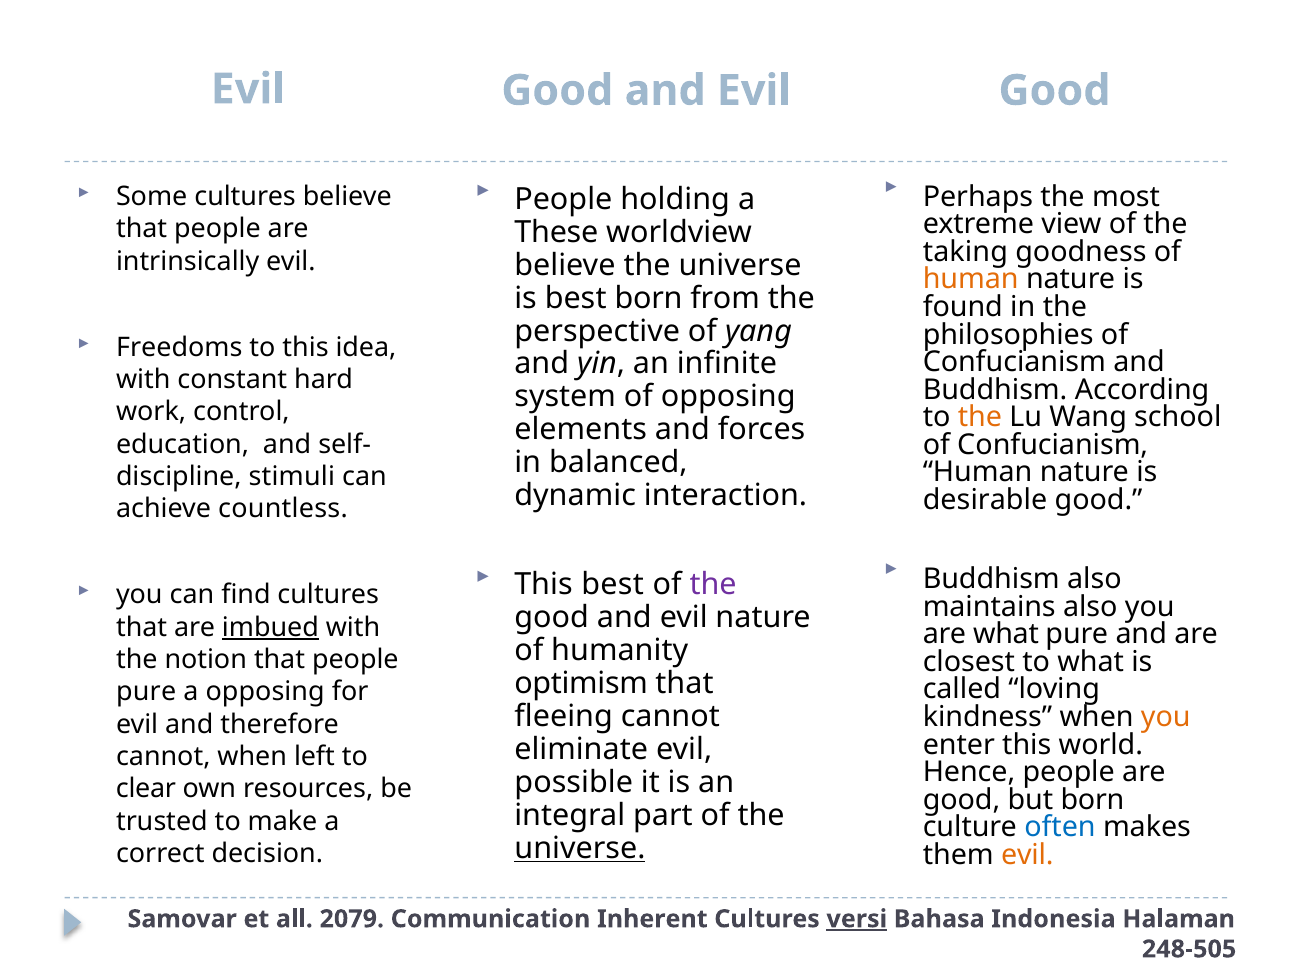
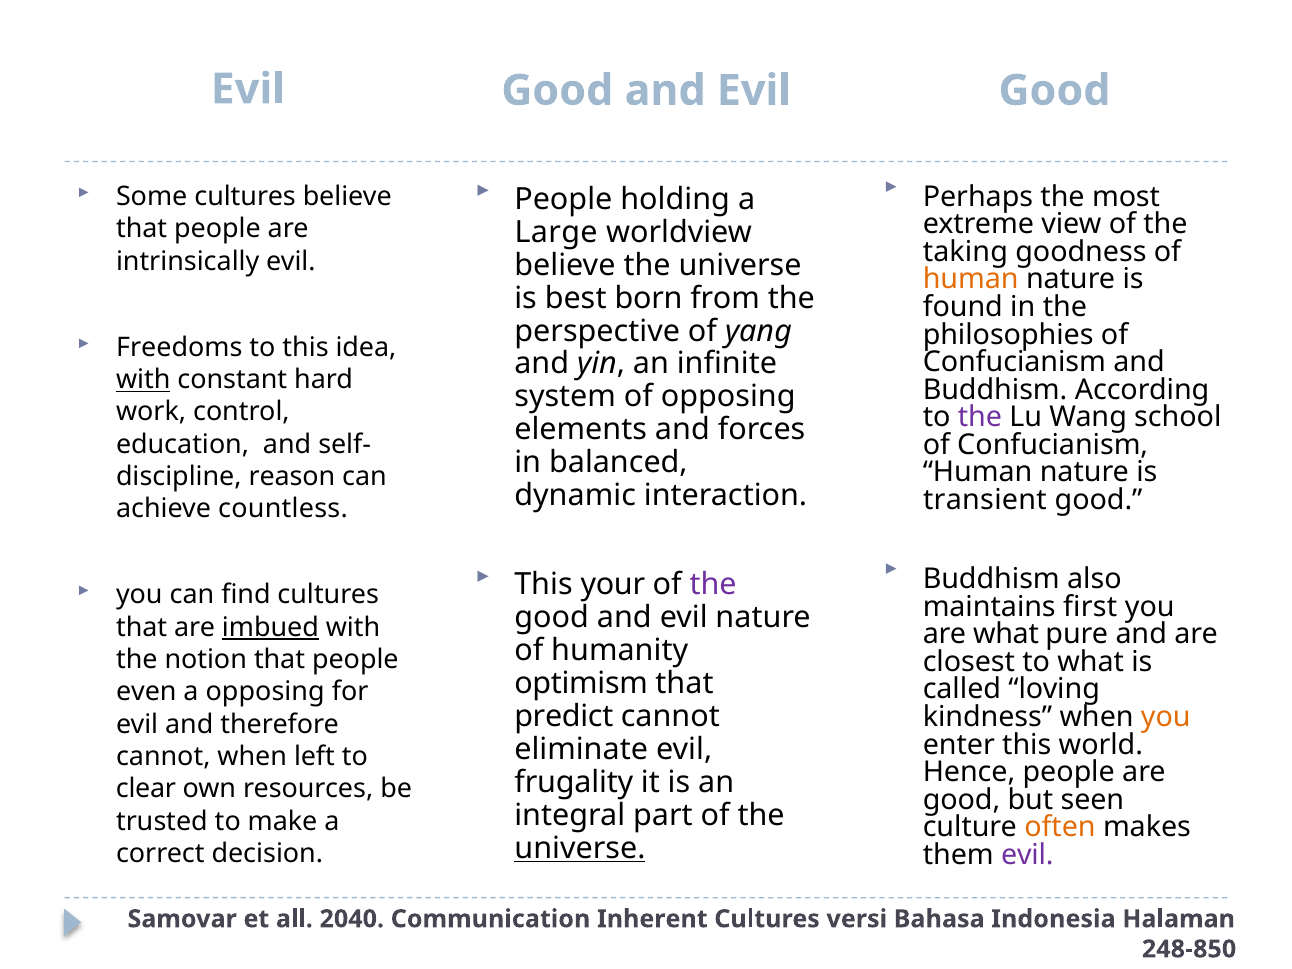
These: These -> Large
with at (143, 380) underline: none -> present
the at (980, 417) colour: orange -> purple
stimuli: stimuli -> reason
desirable: desirable -> transient
This best: best -> your
maintains also: also -> first
pure at (146, 692): pure -> even
fleeing: fleeing -> predict
possible: possible -> frugality
but born: born -> seen
often colour: blue -> orange
evil at (1027, 855) colour: orange -> purple
2079: 2079 -> 2040
versi underline: present -> none
248-505: 248-505 -> 248-850
